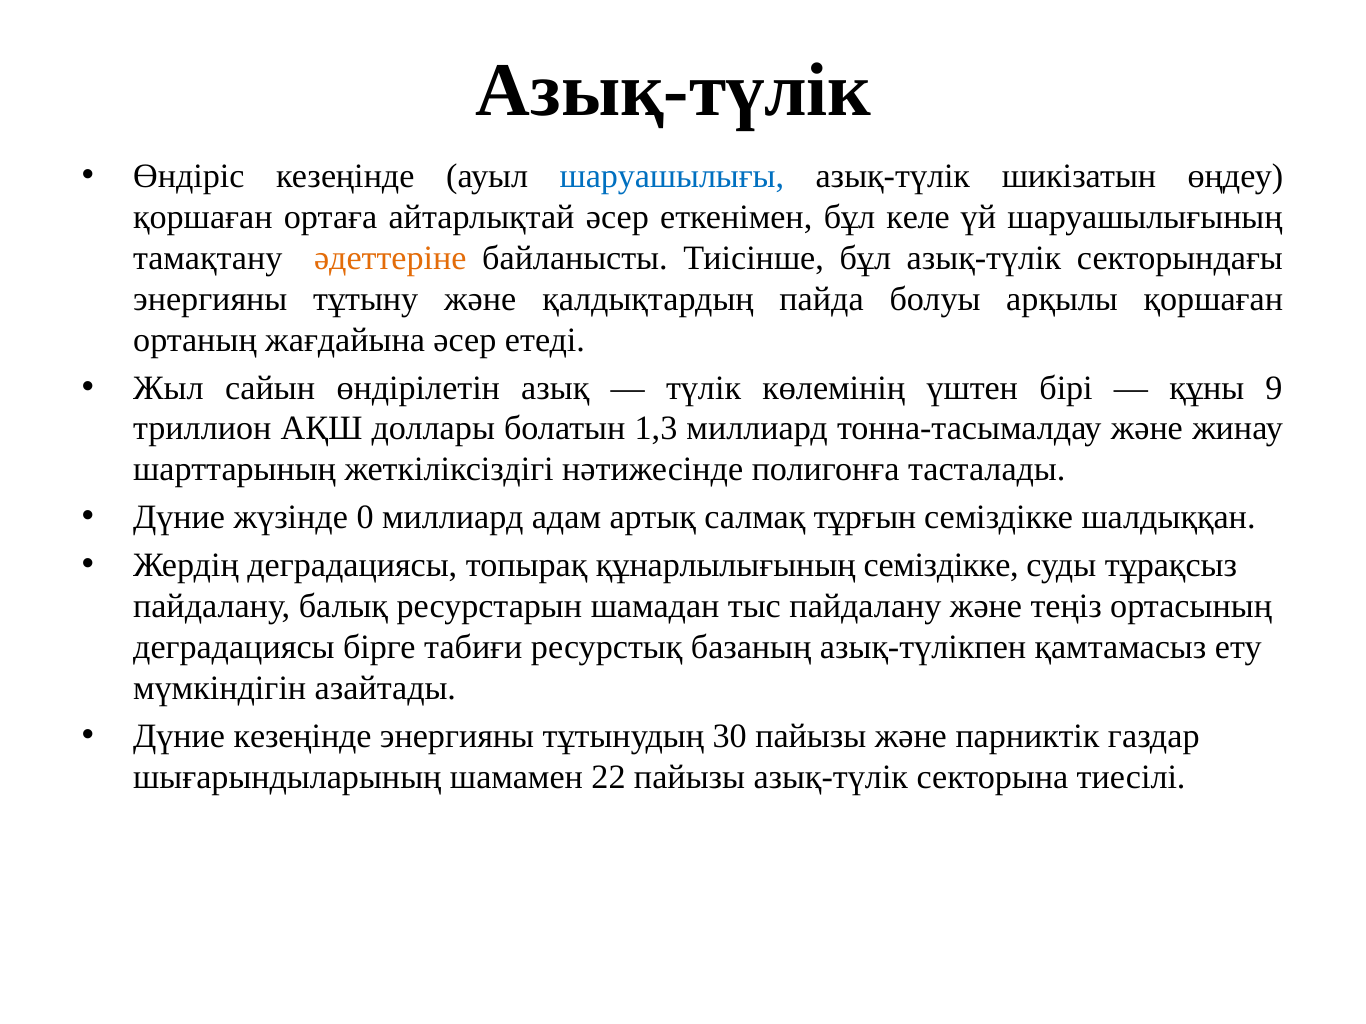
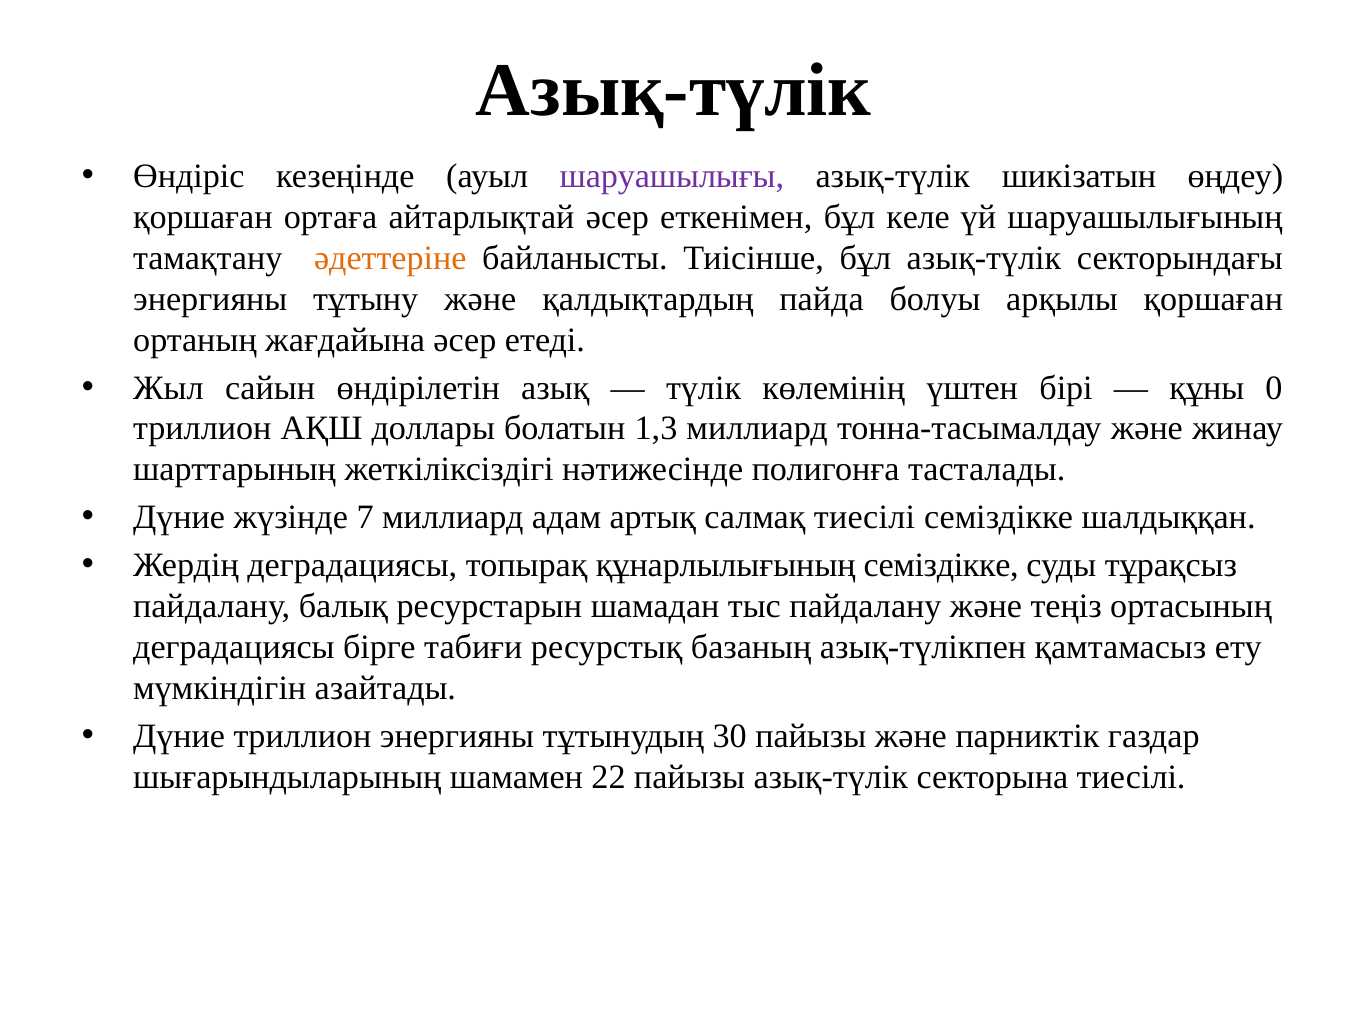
шаруашылығы colour: blue -> purple
9: 9 -> 0
0: 0 -> 7
салмақ тұрғын: тұрғын -> тиесілі
Дүние кезеңінде: кезеңінде -> триллион
